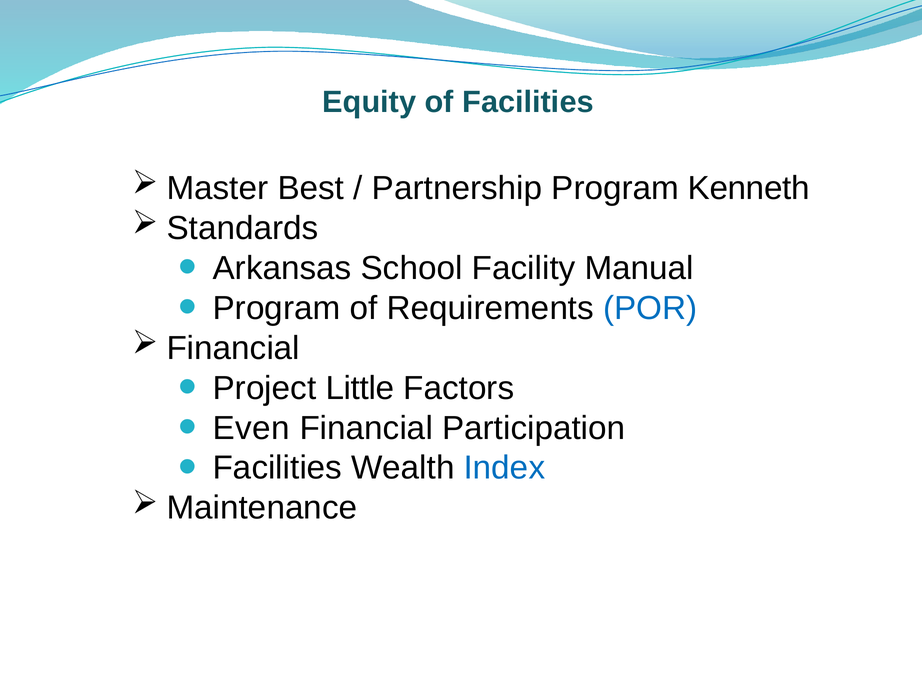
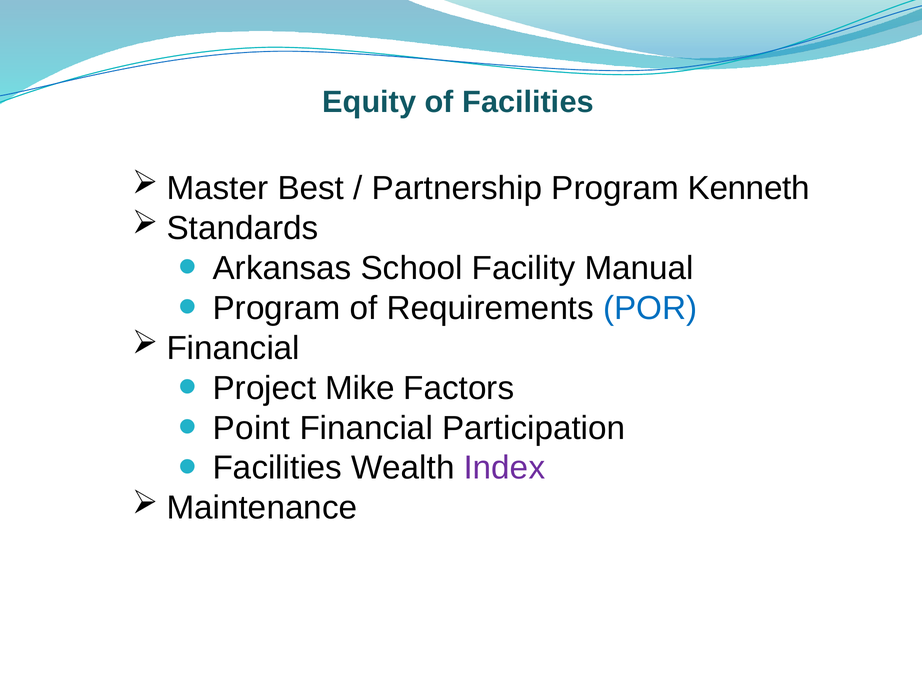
Little: Little -> Mike
Even: Even -> Point
Index colour: blue -> purple
